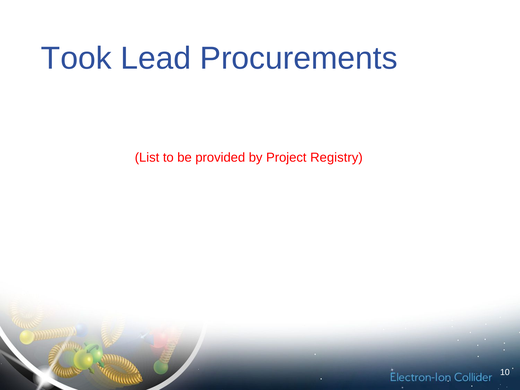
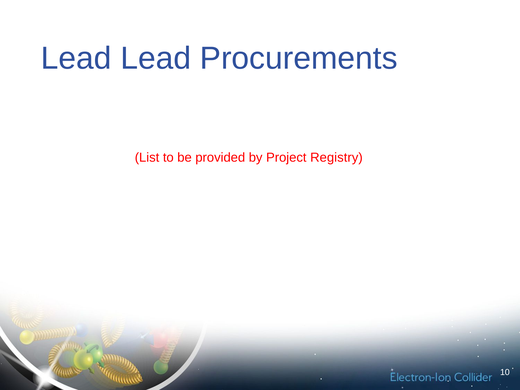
Took at (76, 58): Took -> Lead
